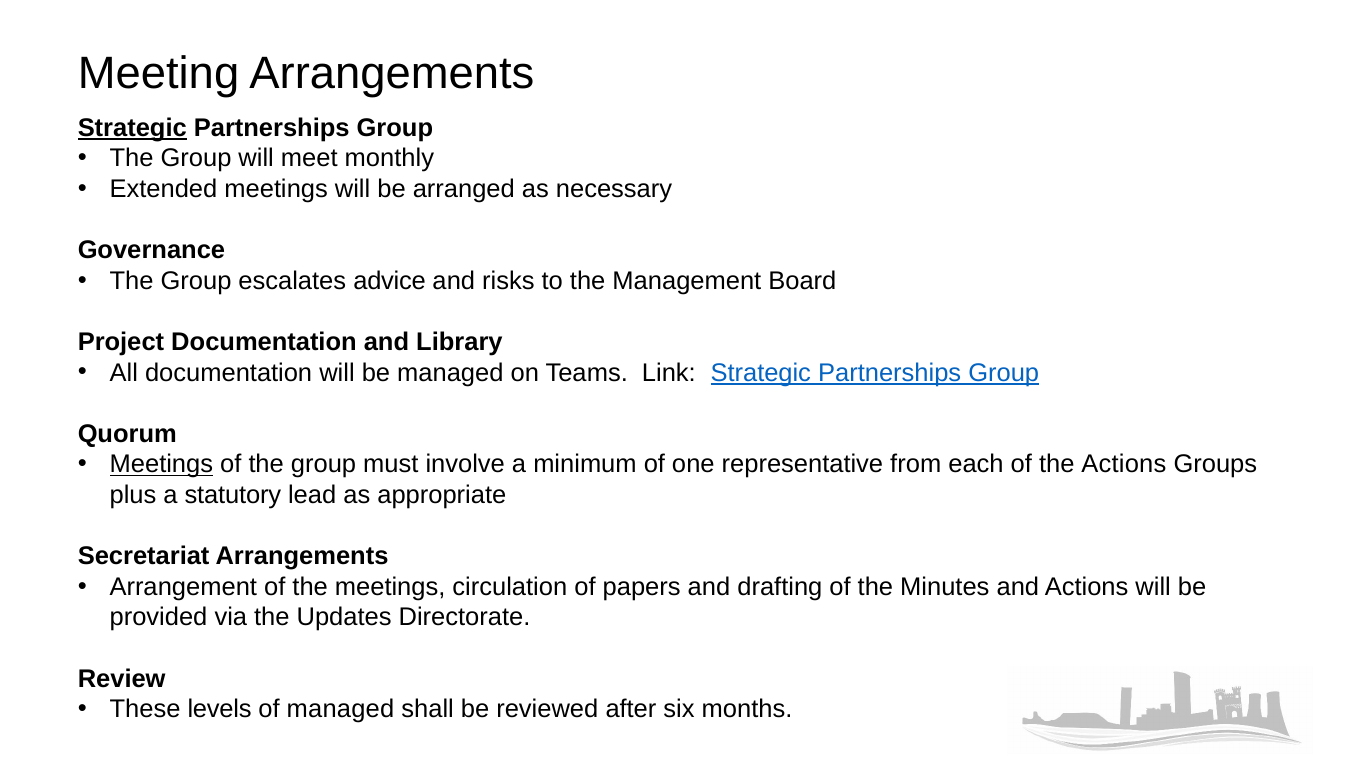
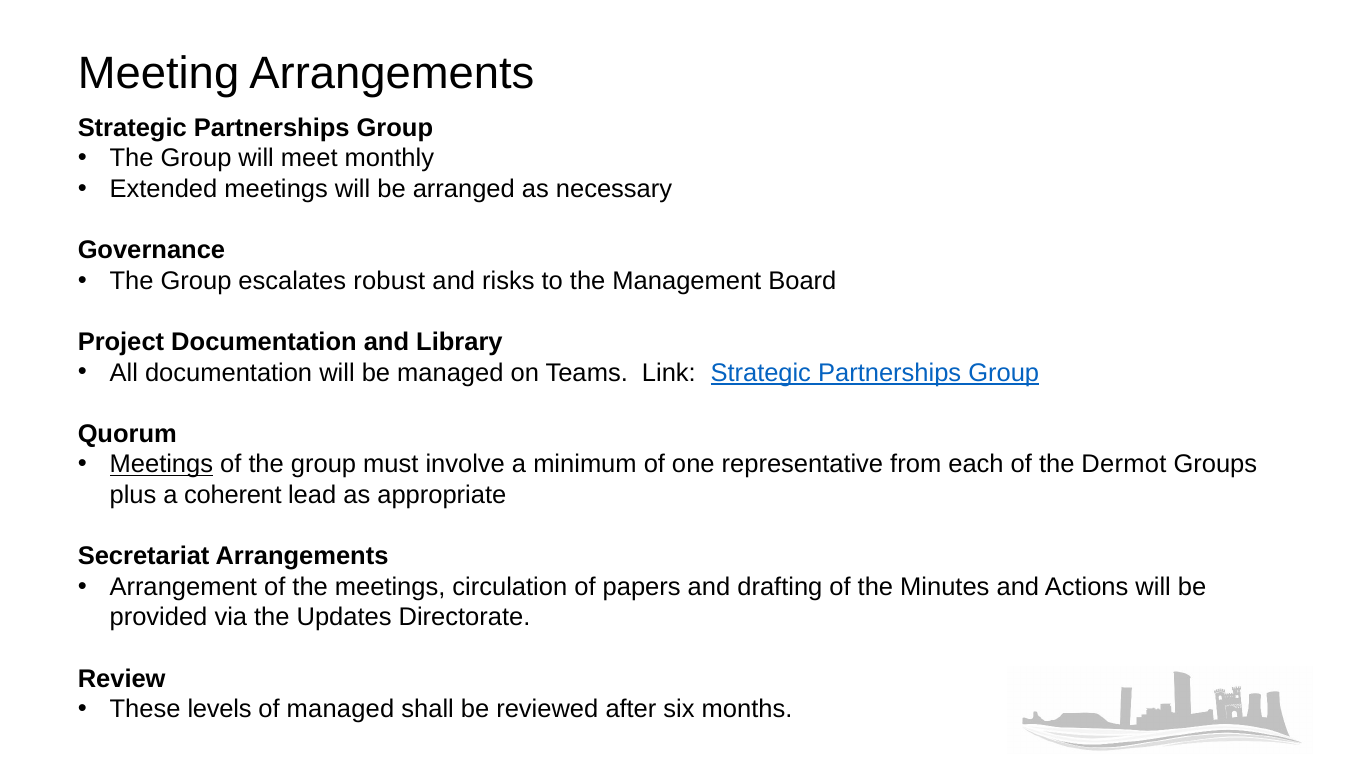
Strategic at (132, 128) underline: present -> none
advice: advice -> robust
the Actions: Actions -> Dermot
statutory: statutory -> coherent
